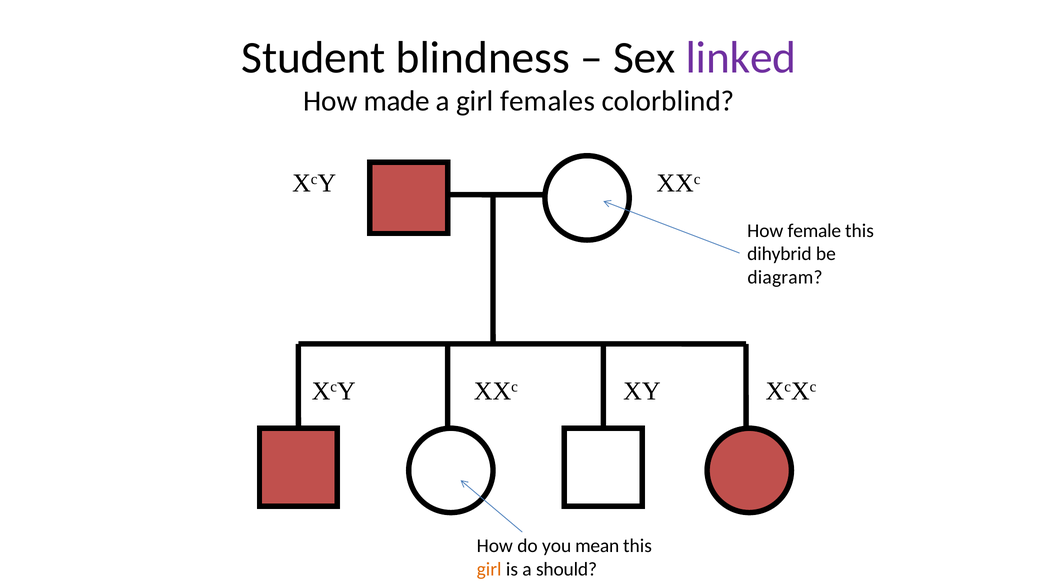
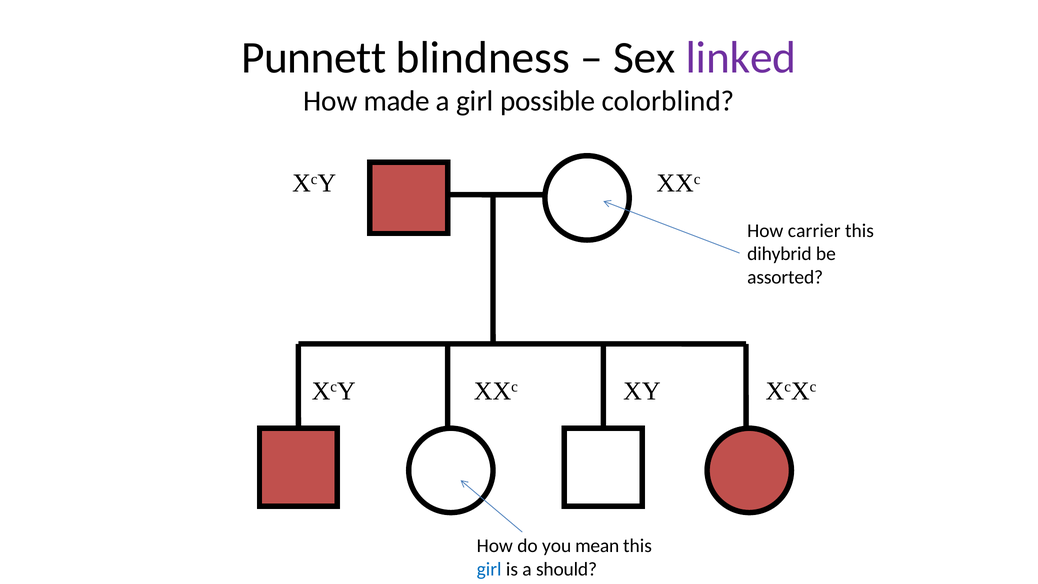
Student: Student -> Punnett
females: females -> possible
female: female -> carrier
diagram: diagram -> assorted
girl at (489, 569) colour: orange -> blue
